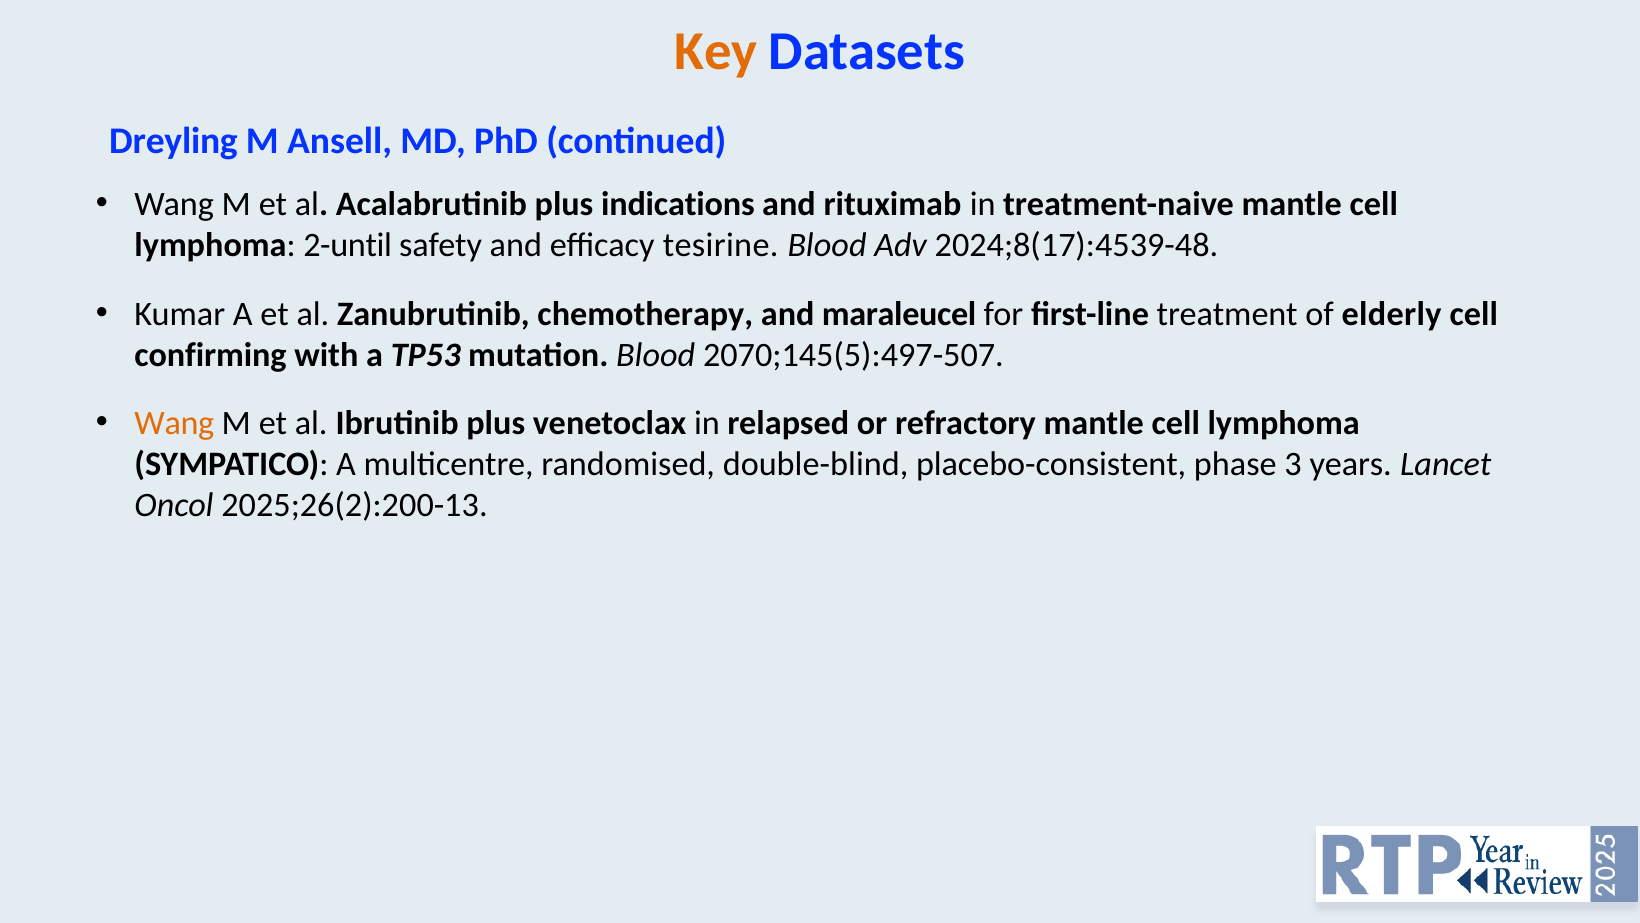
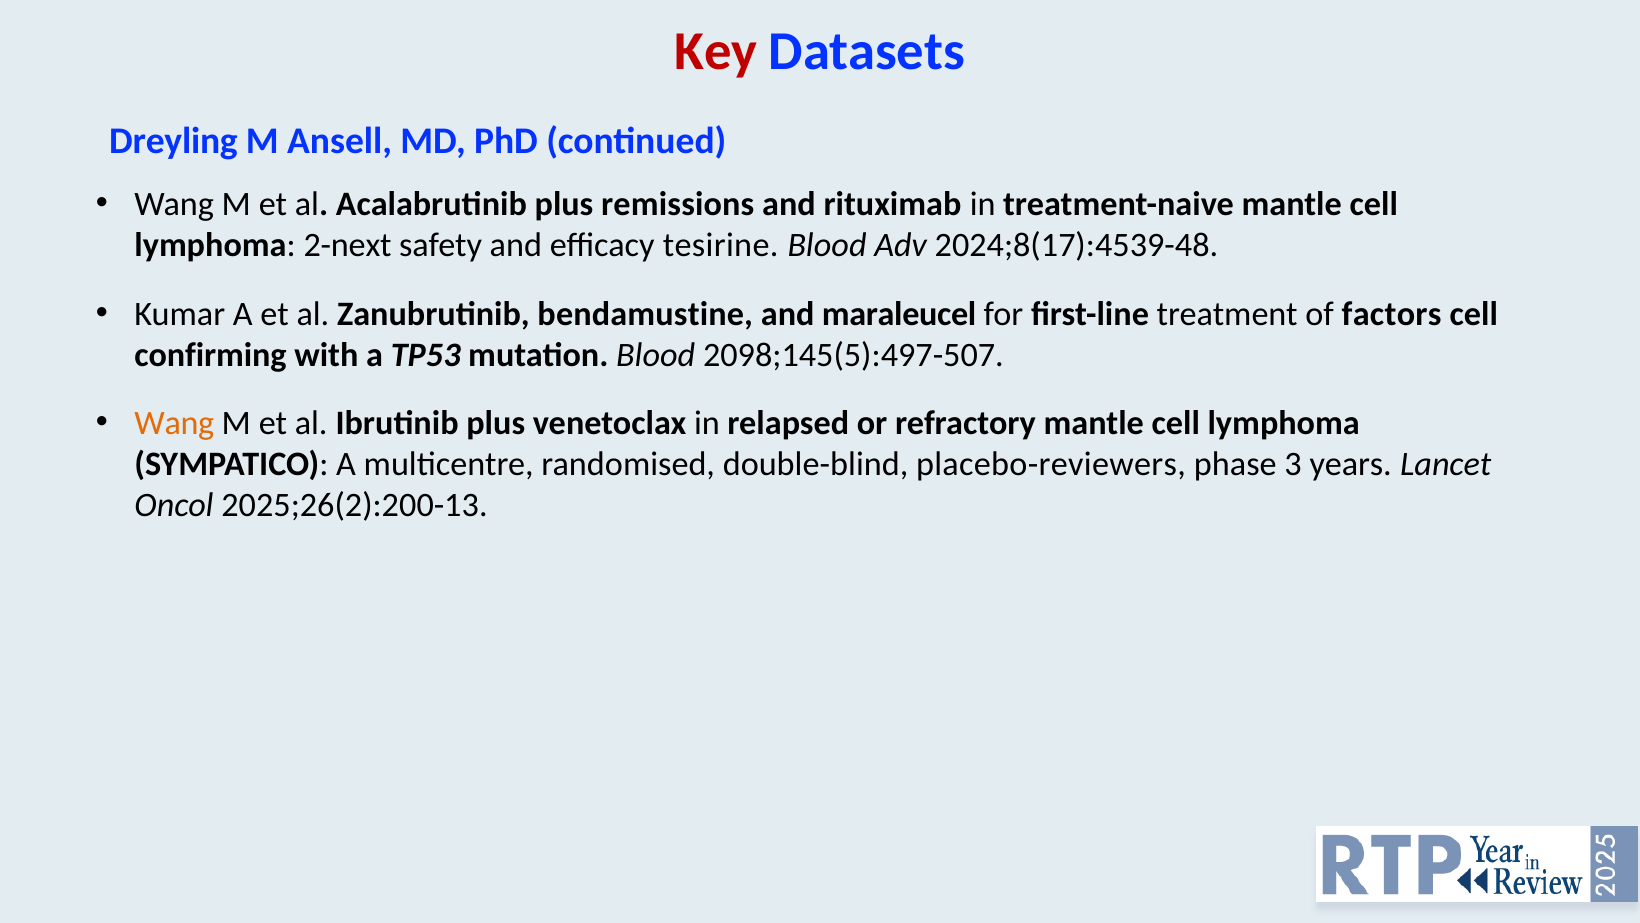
Key colour: orange -> red
indications: indications -> remissions
2-until: 2-until -> 2-next
chemotherapy: chemotherapy -> bendamustine
elderly: elderly -> factors
2070;145(5):497-507: 2070;145(5):497-507 -> 2098;145(5):497-507
placebo-consistent: placebo-consistent -> placebo-reviewers
